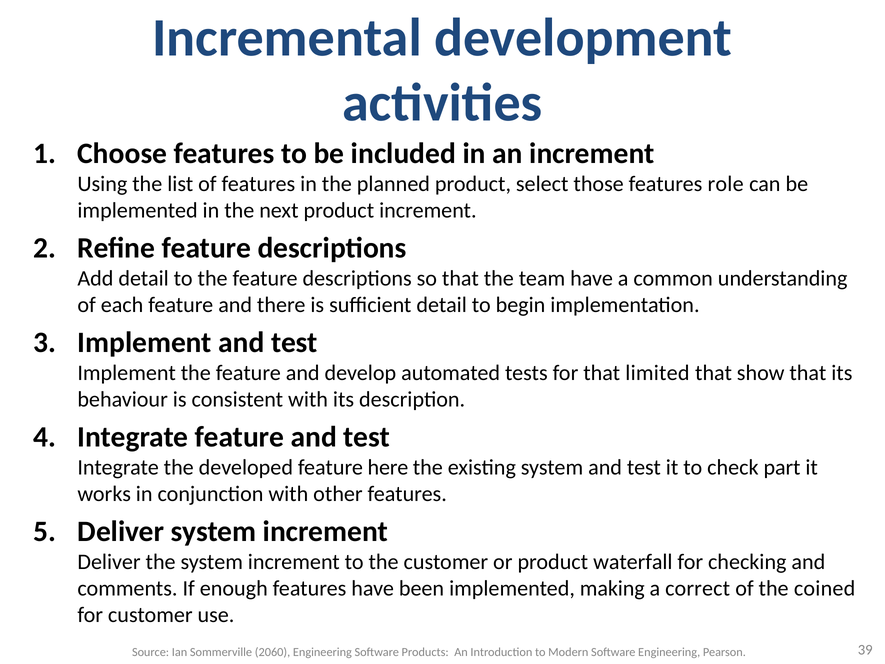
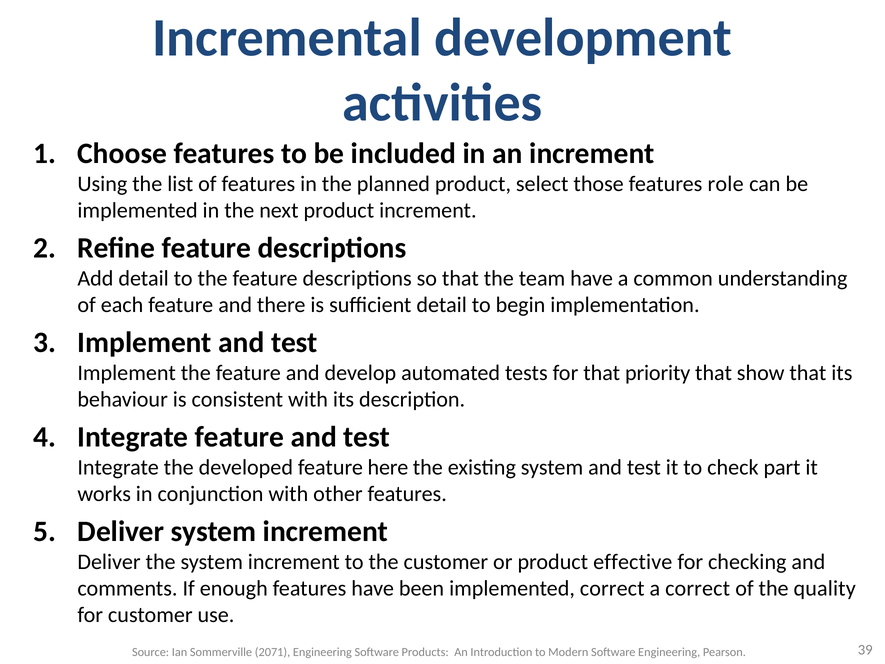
limited: limited -> priority
waterfall: waterfall -> effective
implemented making: making -> correct
coined: coined -> quality
2060: 2060 -> 2071
